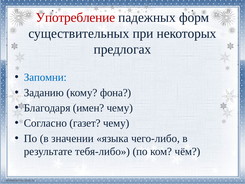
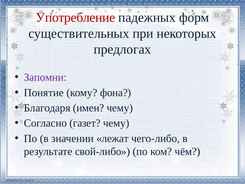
Запомни colour: blue -> purple
Заданию: Заданию -> Понятие
языка: языка -> лежат
тебя-либо: тебя-либо -> свой-либо
